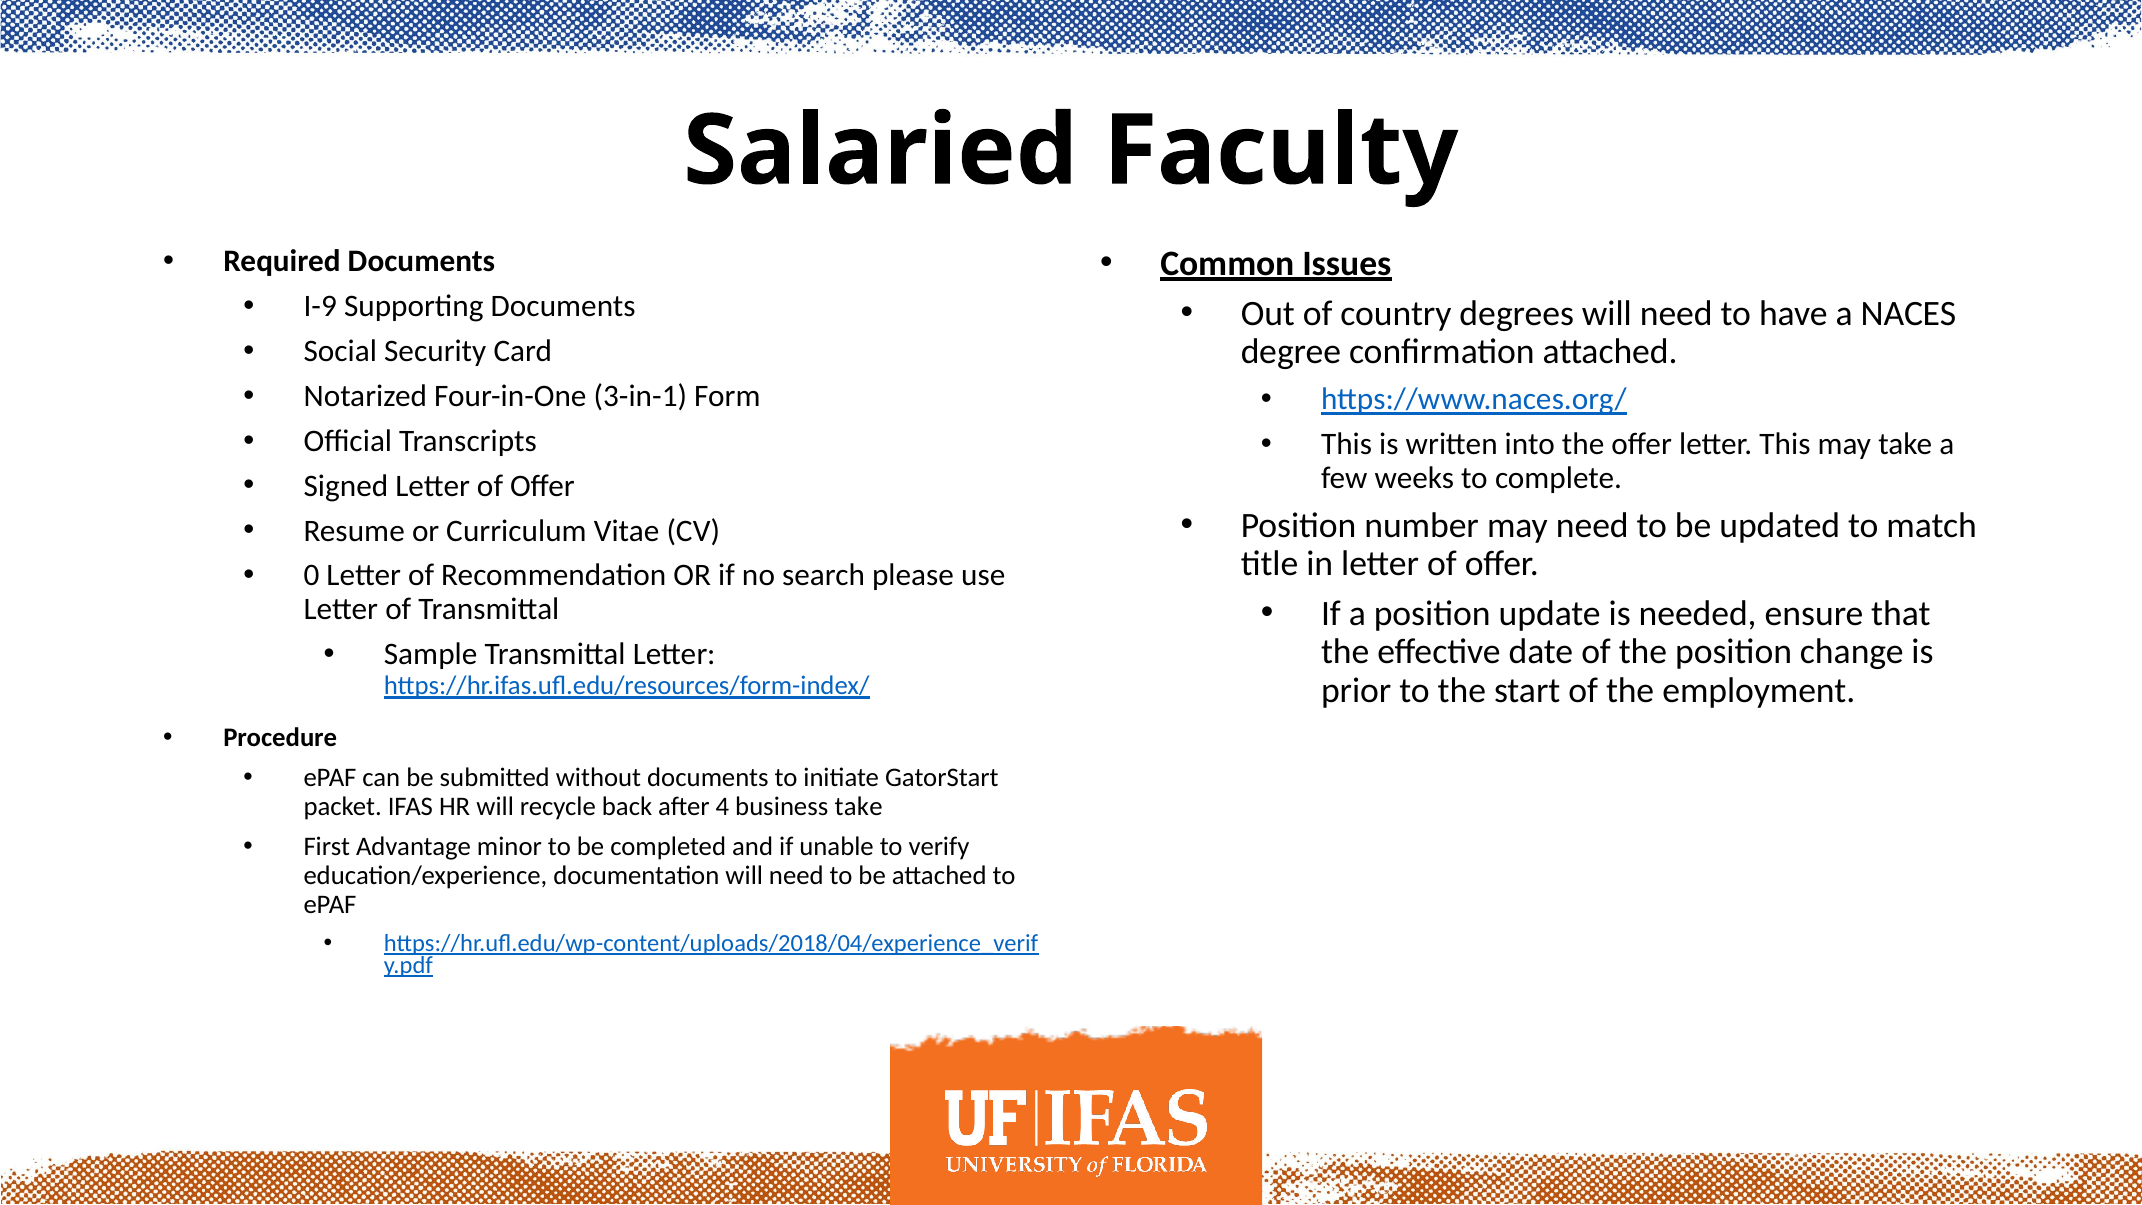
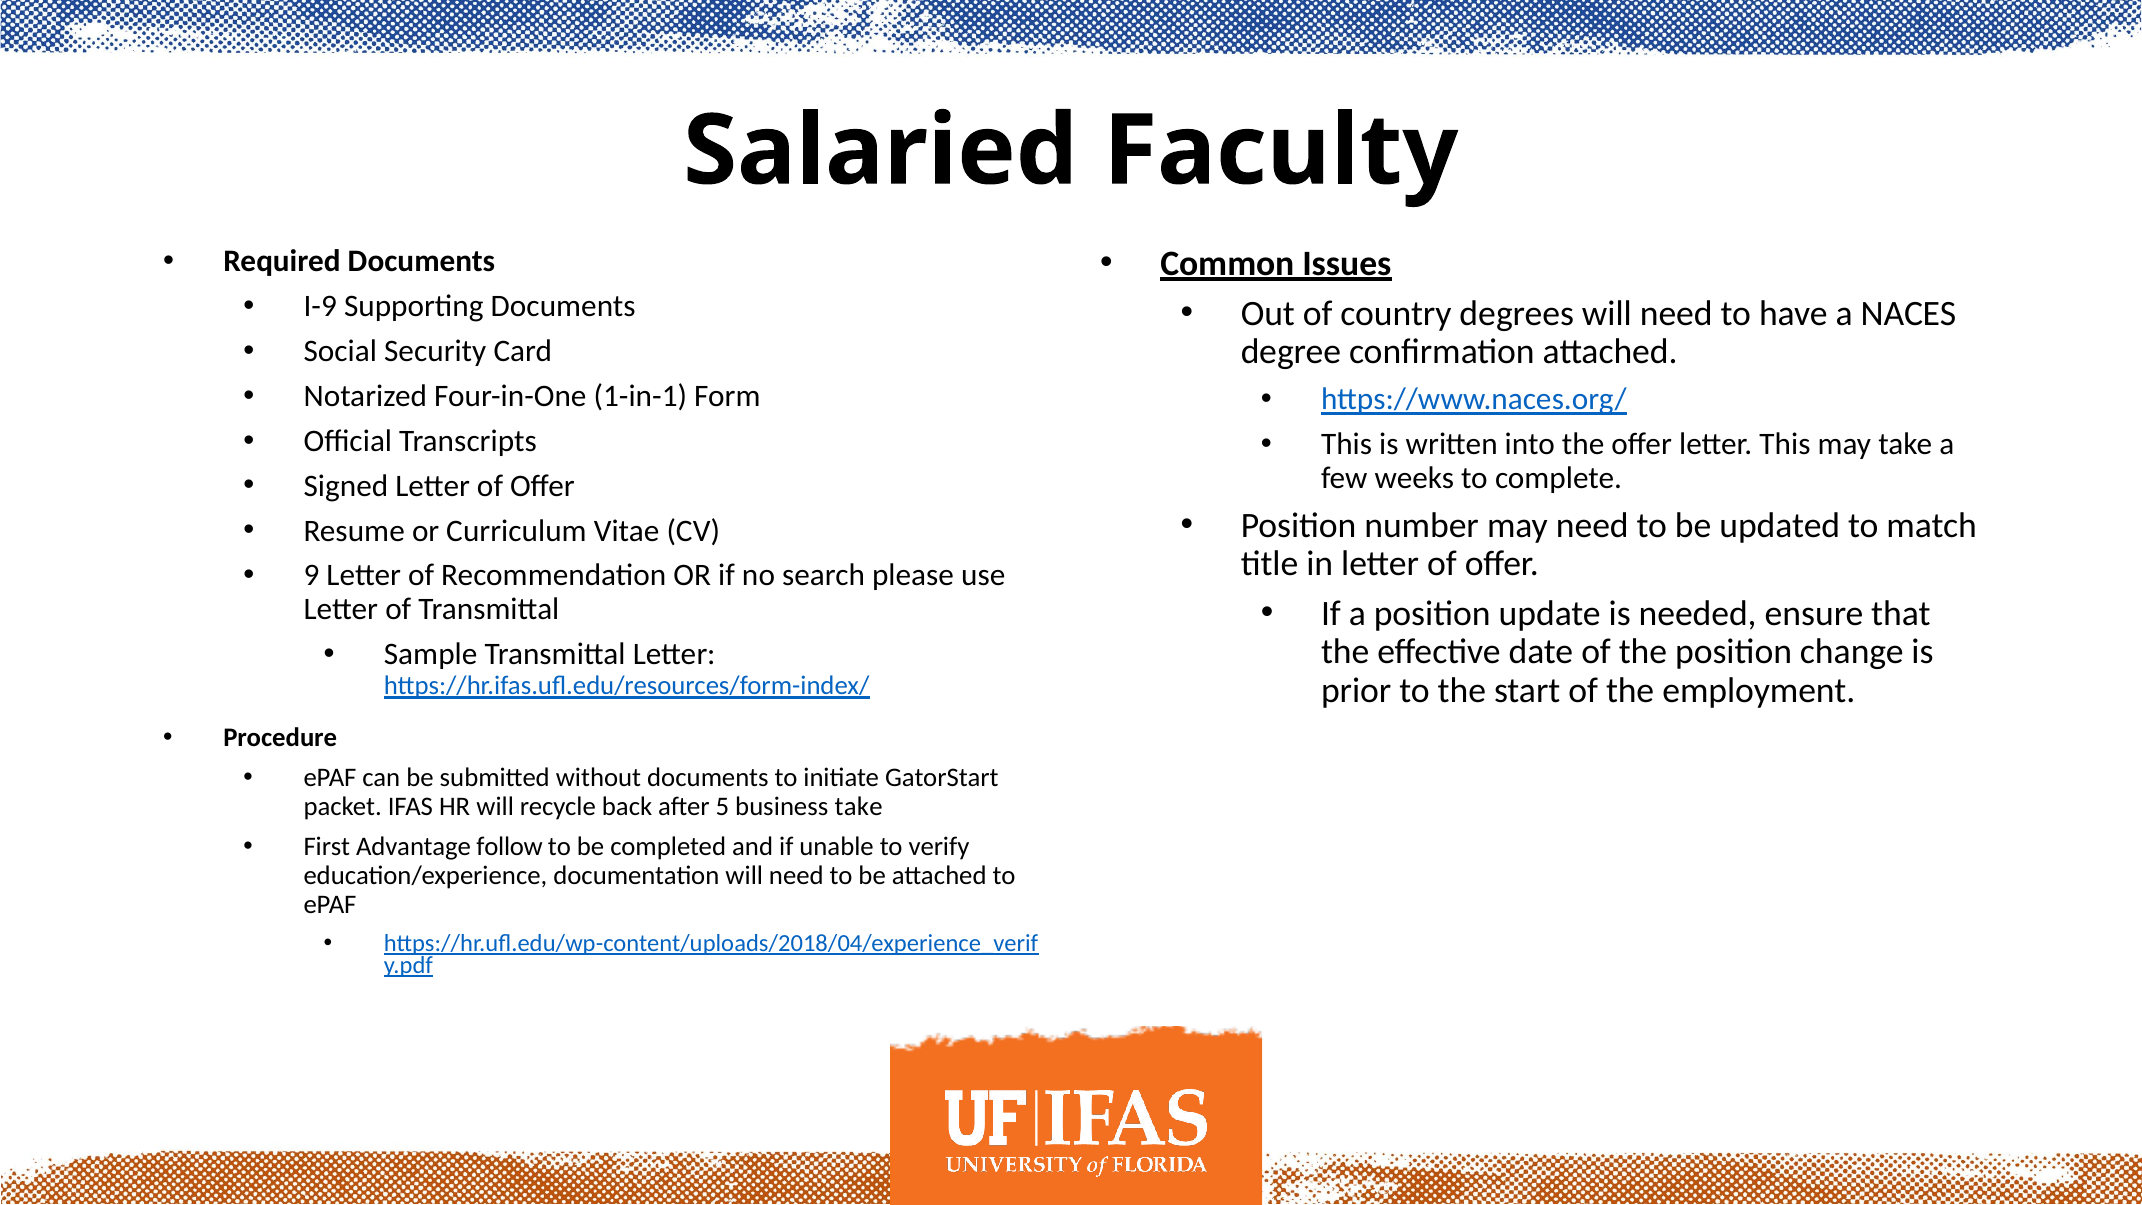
3-in-1: 3-in-1 -> 1-in-1
0: 0 -> 9
4: 4 -> 5
minor: minor -> follow
